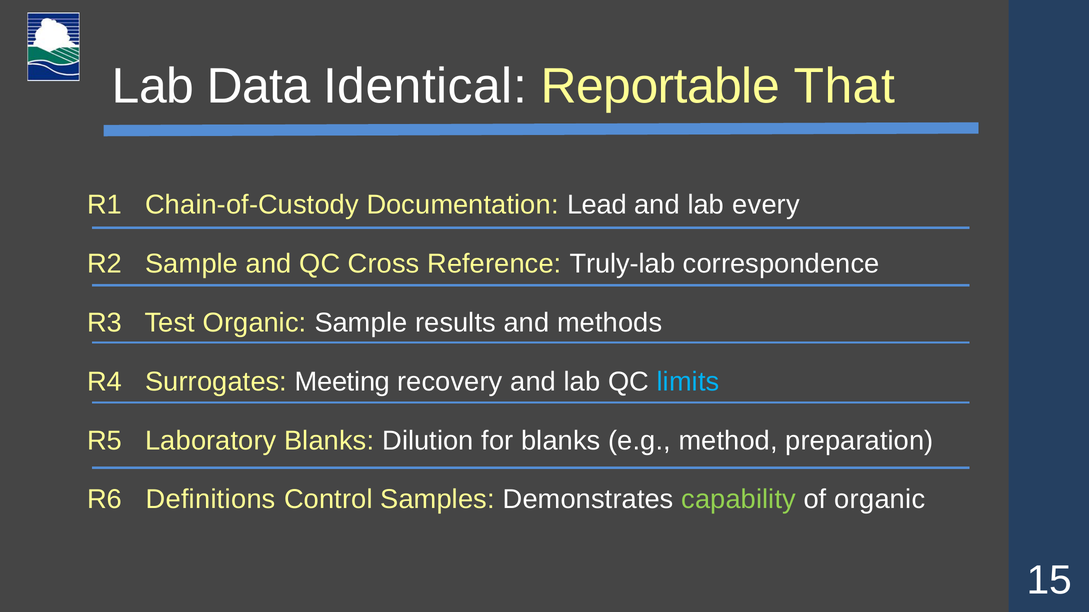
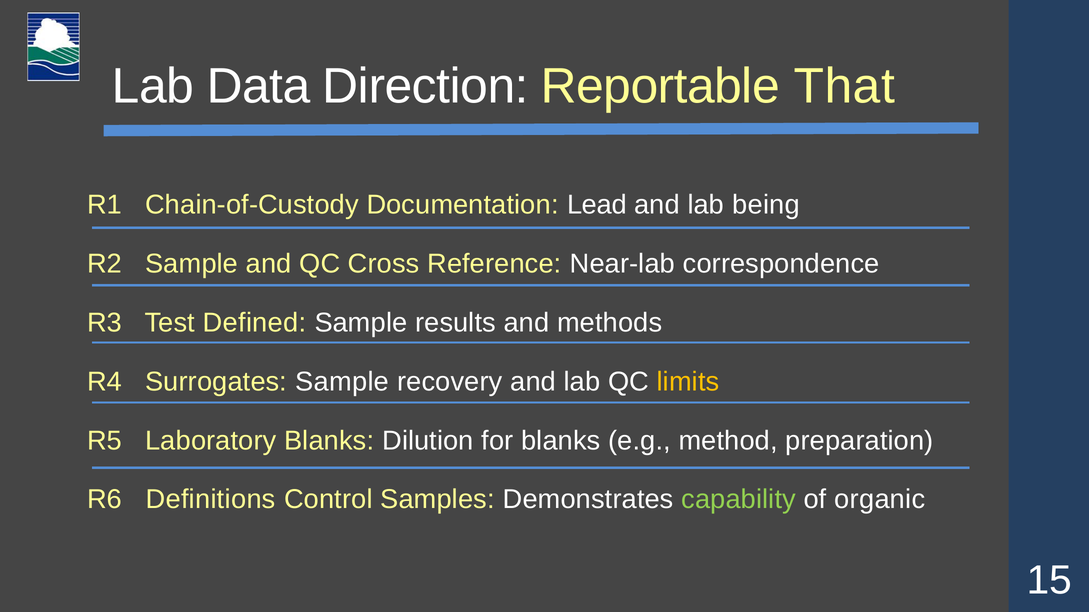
Identical: Identical -> Direction
every: every -> being
Truly-lab: Truly-lab -> Near-lab
Test Organic: Organic -> Defined
Surrogates Meeting: Meeting -> Sample
limits colour: light blue -> yellow
